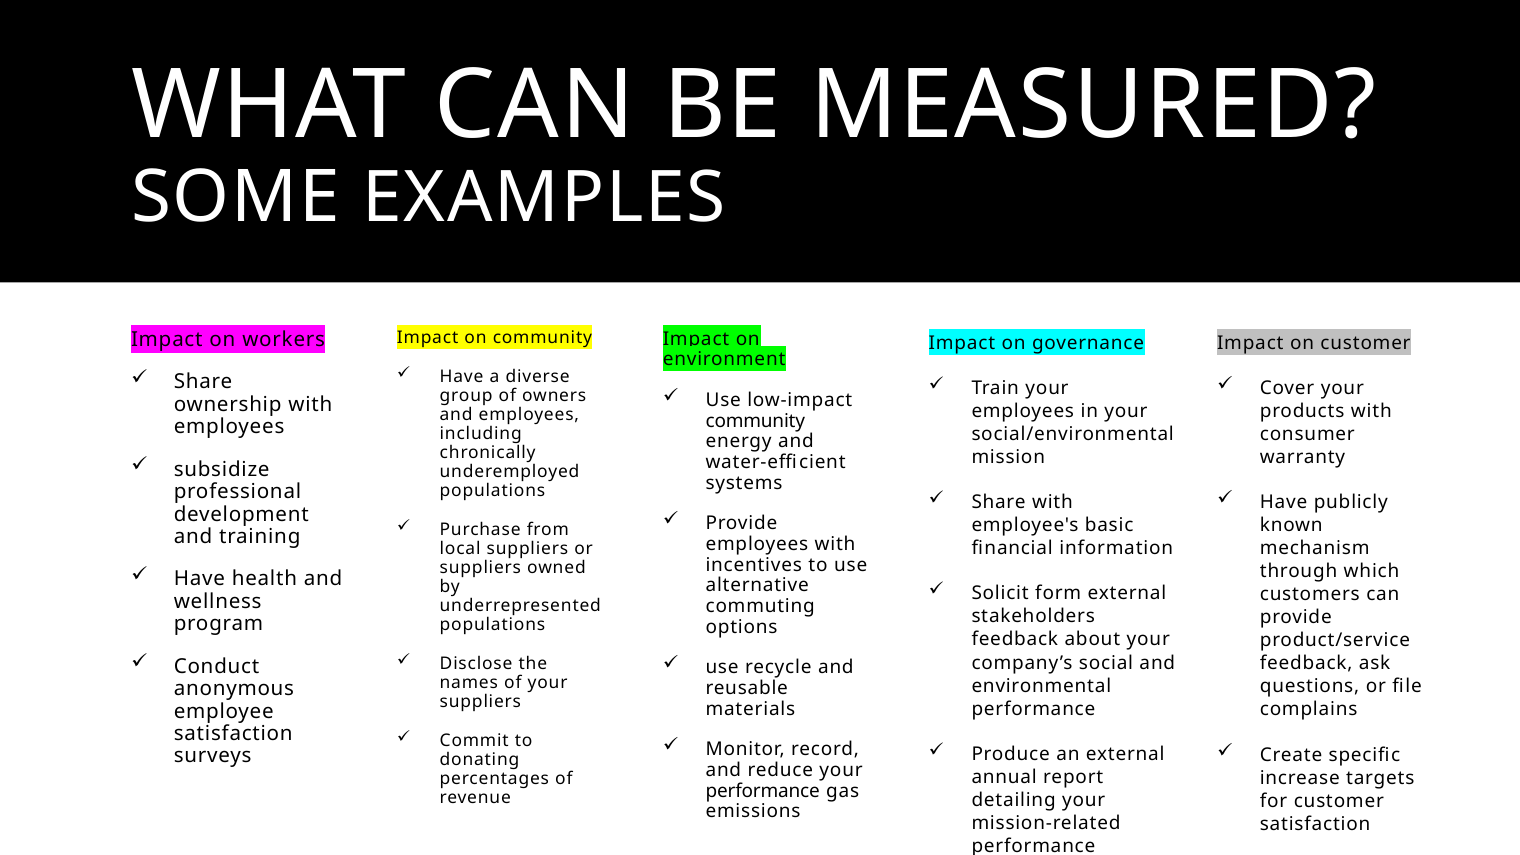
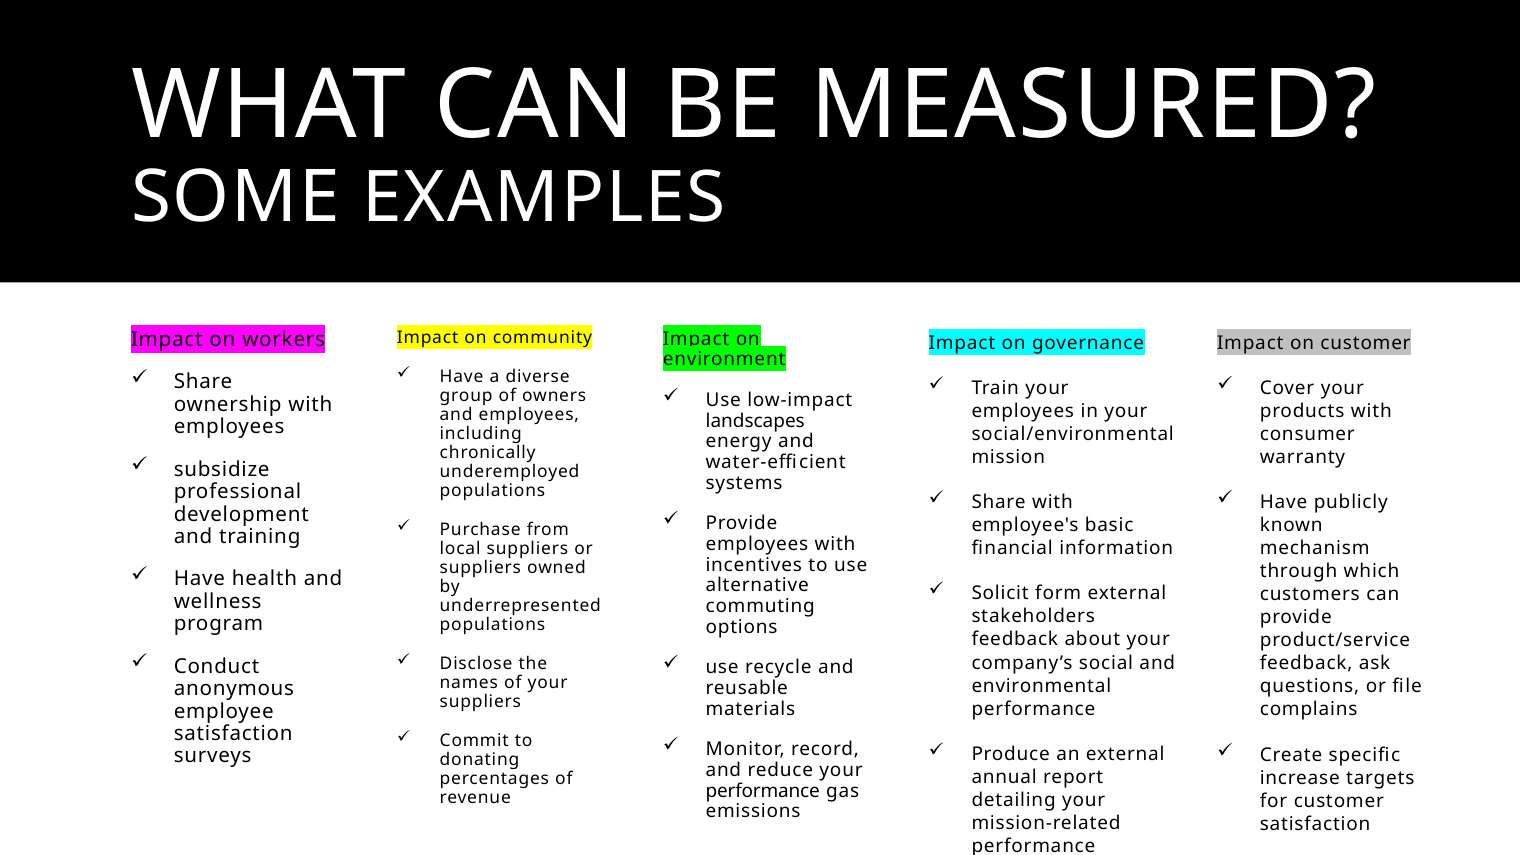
community at (755, 421): community -> landscapes
